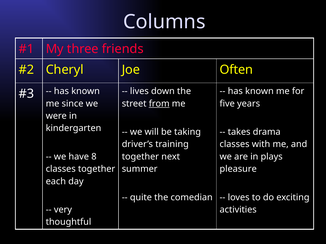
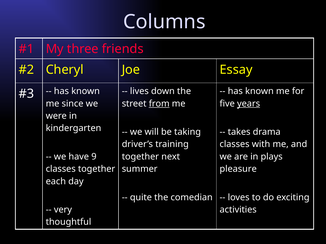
Often: Often -> Essay
years underline: none -> present
8: 8 -> 9
